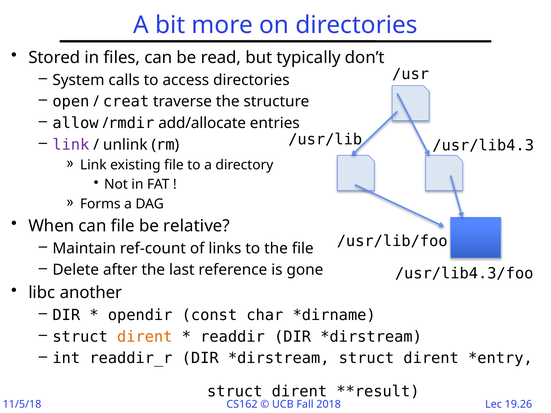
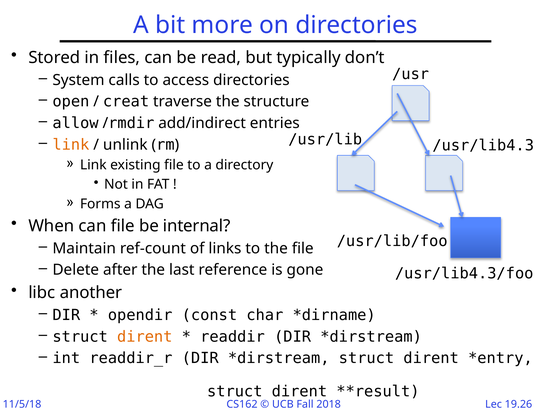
add/allocate: add/allocate -> add/indirect
link at (71, 145) colour: purple -> orange
relative: relative -> internal
